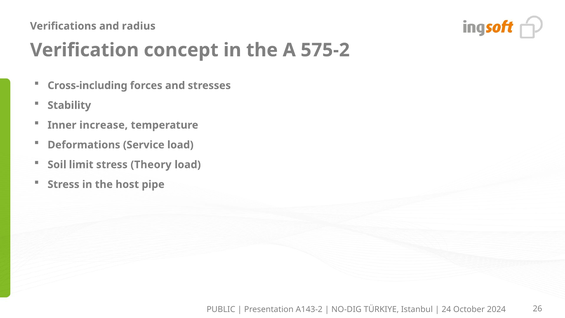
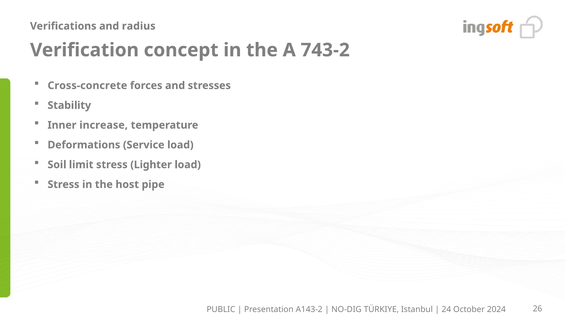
575-2: 575-2 -> 743-2
Cross-including: Cross-including -> Cross-concrete
Theory: Theory -> Lighter
